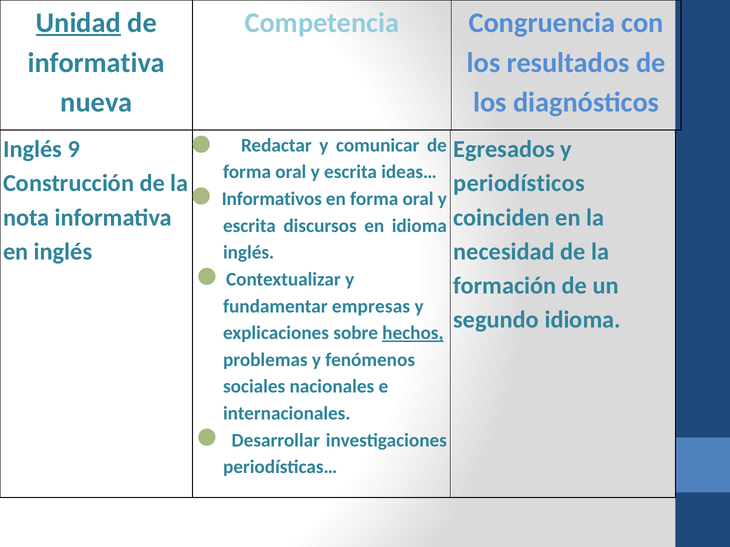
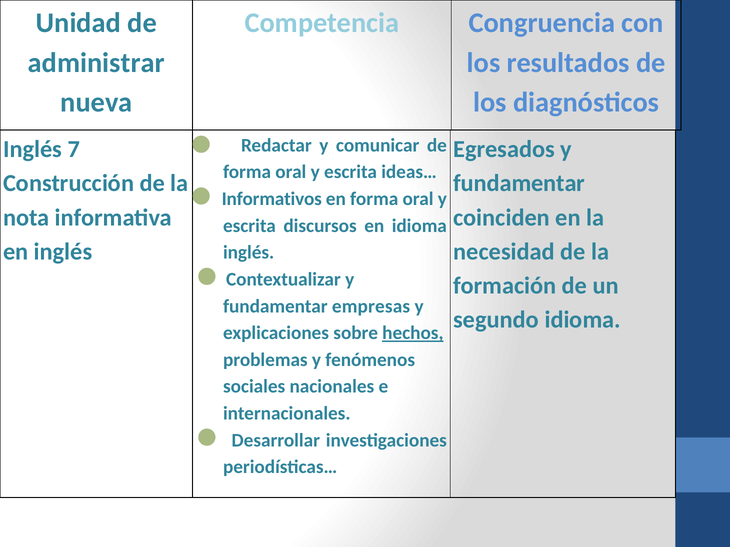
Unidad underline: present -> none
informativa at (96, 63): informativa -> administrar
9: 9 -> 7
periodísticos at (519, 184): periodísticos -> fundamentar
